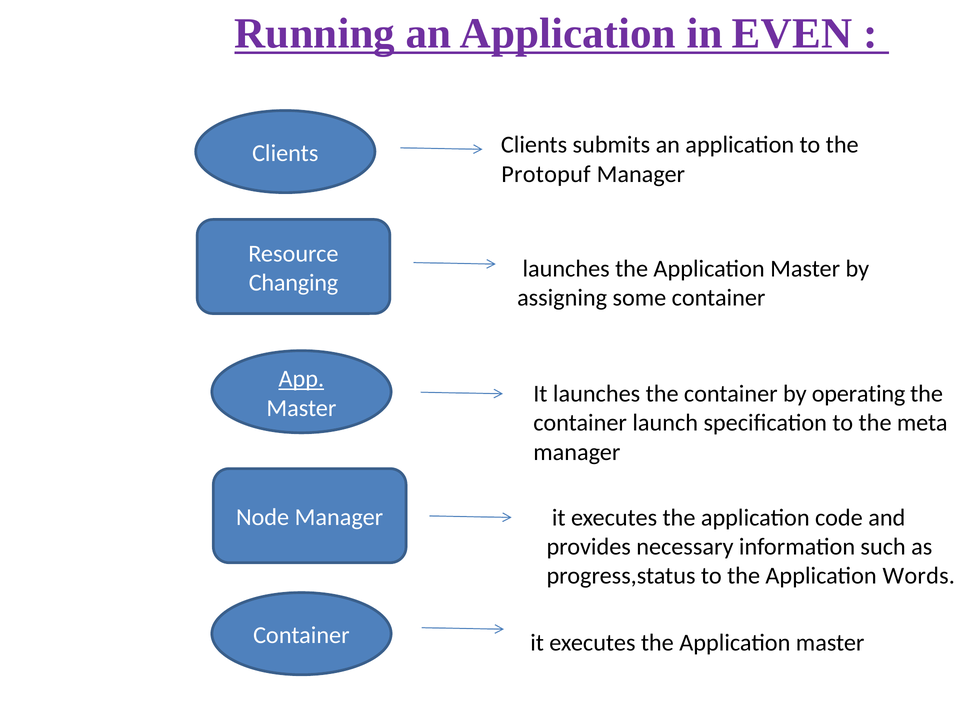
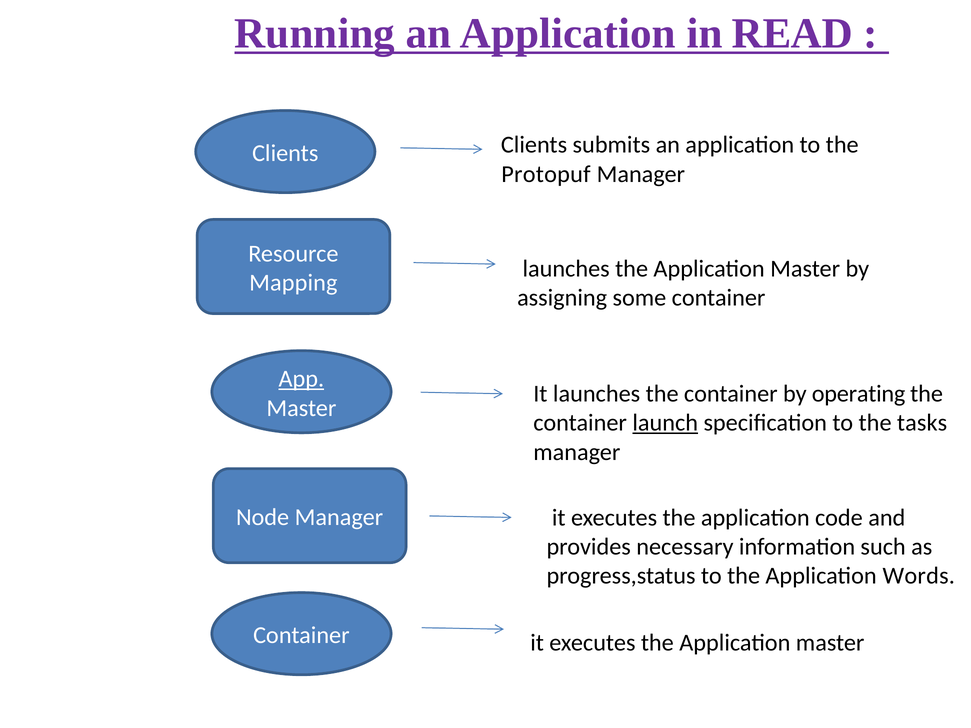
EVEN: EVEN -> READ
Changing: Changing -> Mapping
launch underline: none -> present
meta: meta -> tasks
